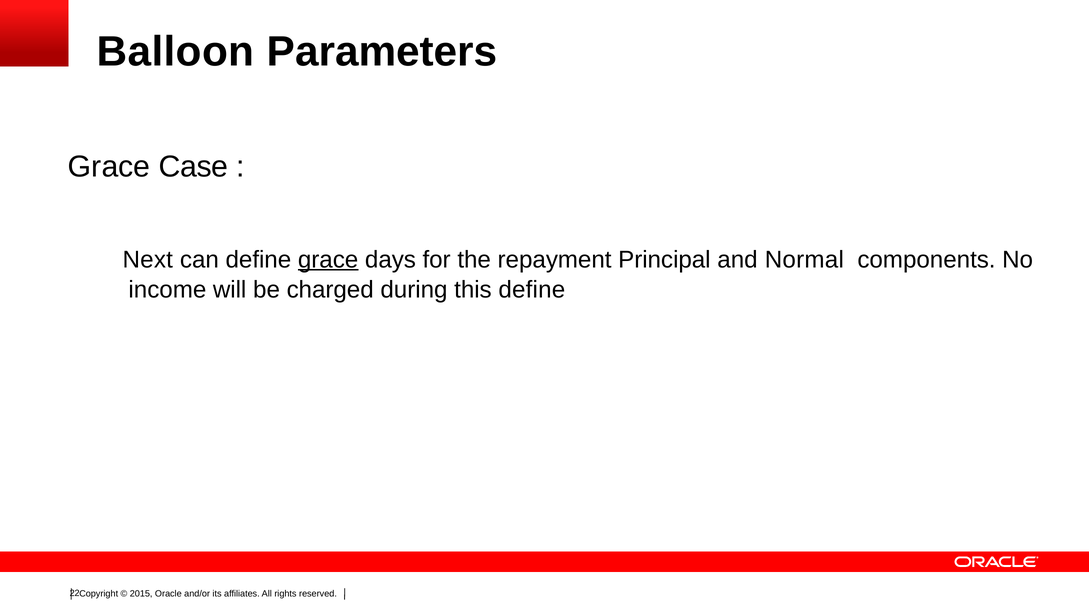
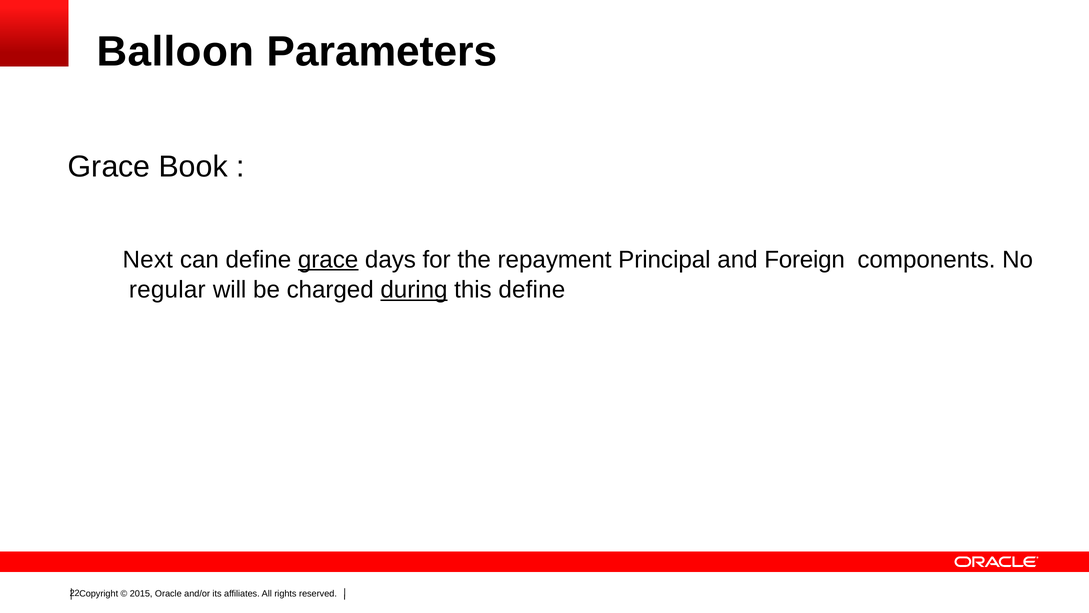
Case: Case -> Book
Normal: Normal -> Foreign
income: income -> regular
during underline: none -> present
